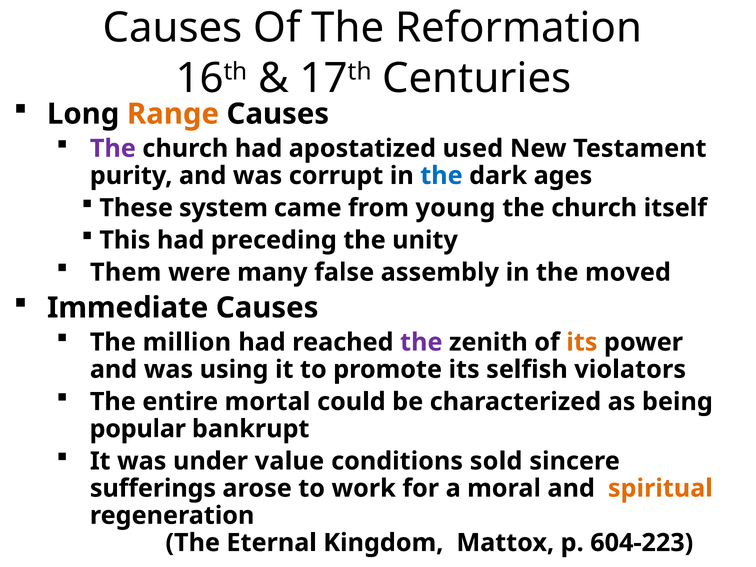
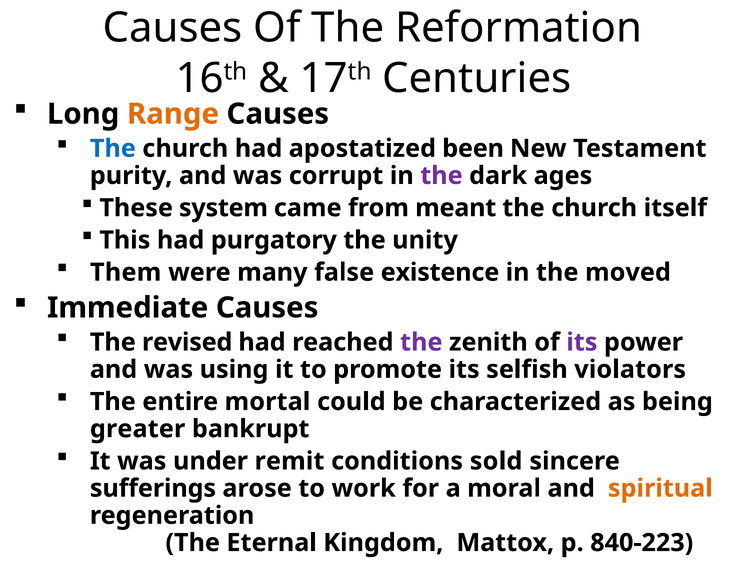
The at (113, 148) colour: purple -> blue
used: used -> been
the at (441, 176) colour: blue -> purple
young: young -> meant
preceding: preceding -> purgatory
assembly: assembly -> existence
million: million -> revised
its at (582, 342) colour: orange -> purple
popular: popular -> greater
value: value -> remit
604‑223: 604‑223 -> 840‑223
